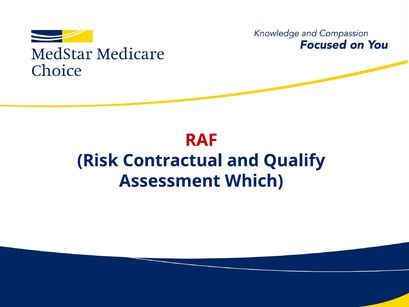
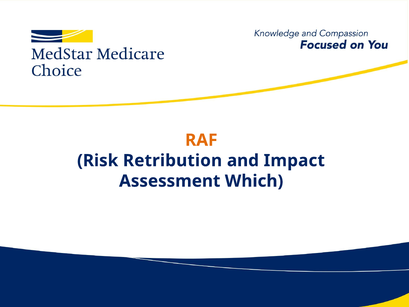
RAF colour: red -> orange
Contractual: Contractual -> Retribution
Qualify: Qualify -> Impact
